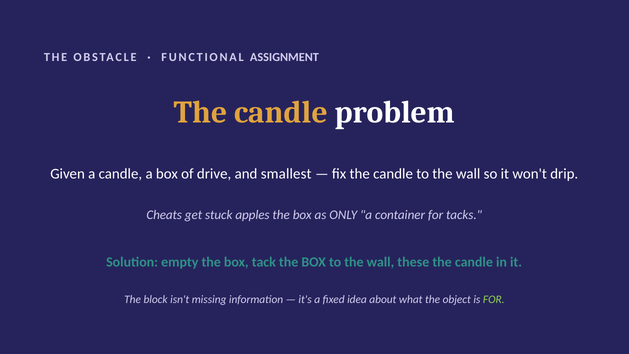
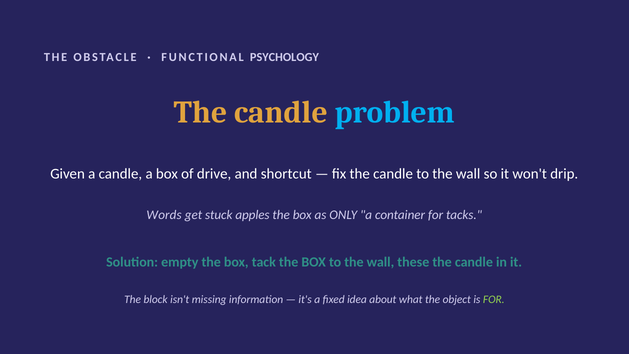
ASSIGNMENT: ASSIGNMENT -> PSYCHOLOGY
problem colour: white -> light blue
smallest: smallest -> shortcut
Cheats: Cheats -> Words
